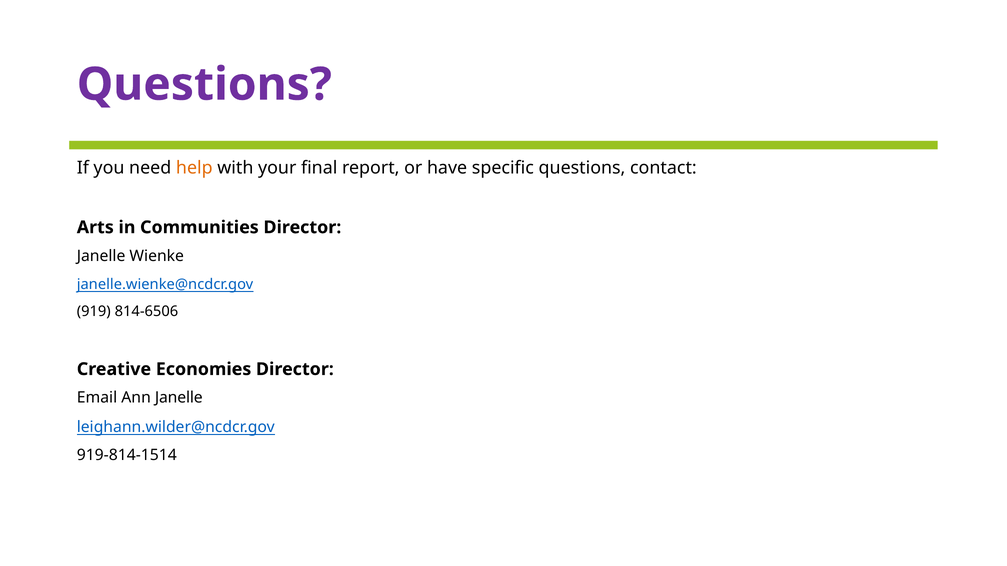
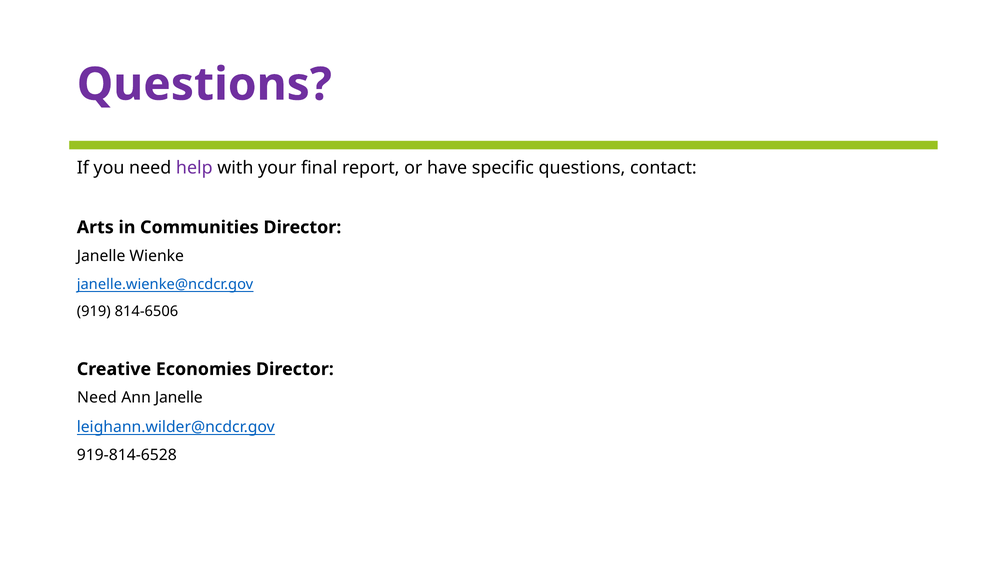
help colour: orange -> purple
Email at (97, 398): Email -> Need
919-814-1514: 919-814-1514 -> 919-814-6528
